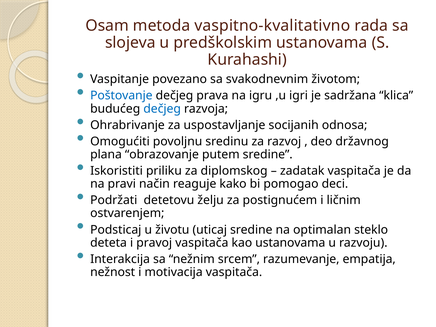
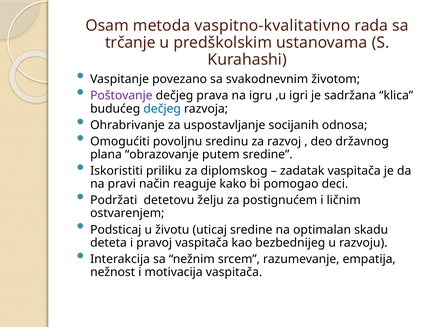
slojeva: slojeva -> trčanje
Poštovanje colour: blue -> purple
steklo: steklo -> skadu
kao ustanovama: ustanovama -> bezbednijeg
